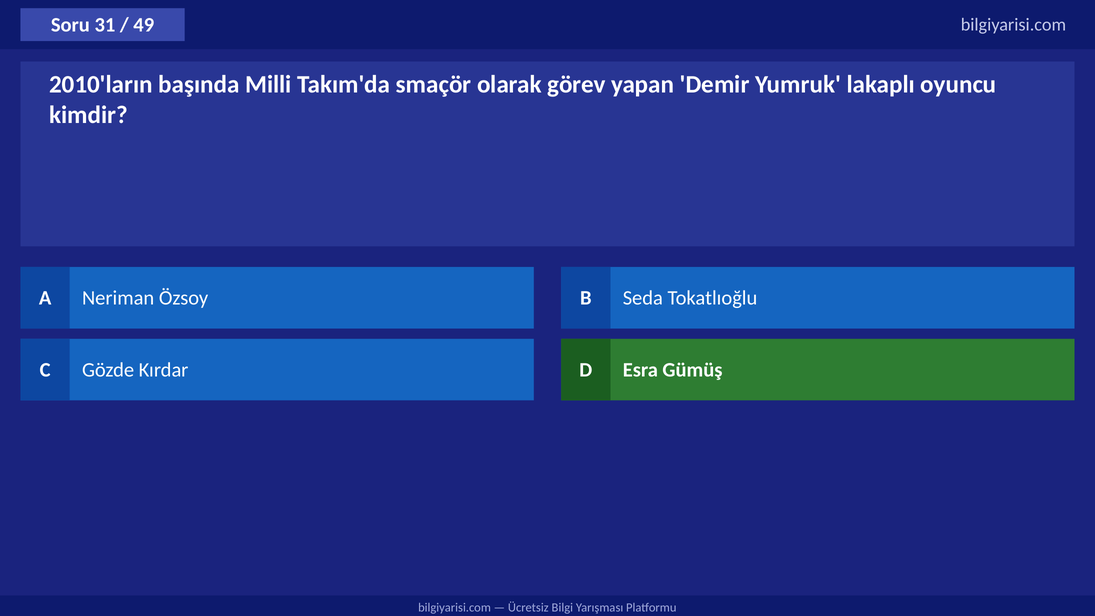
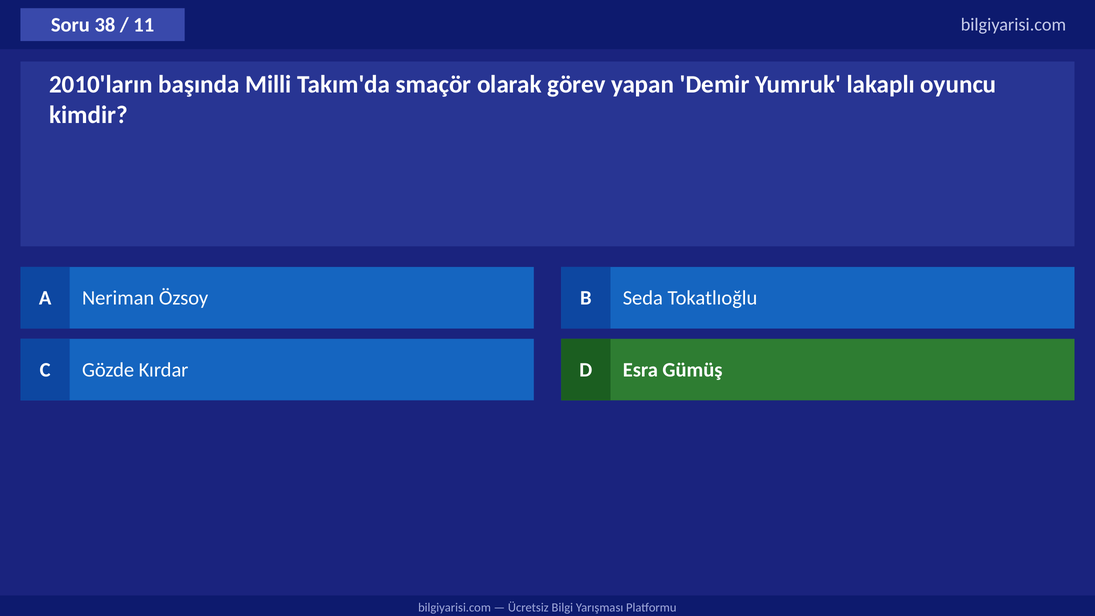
31: 31 -> 38
49: 49 -> 11
